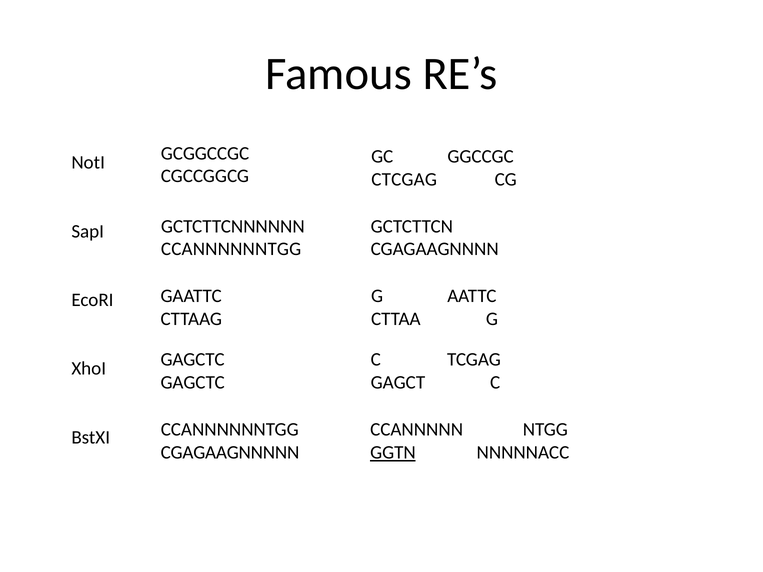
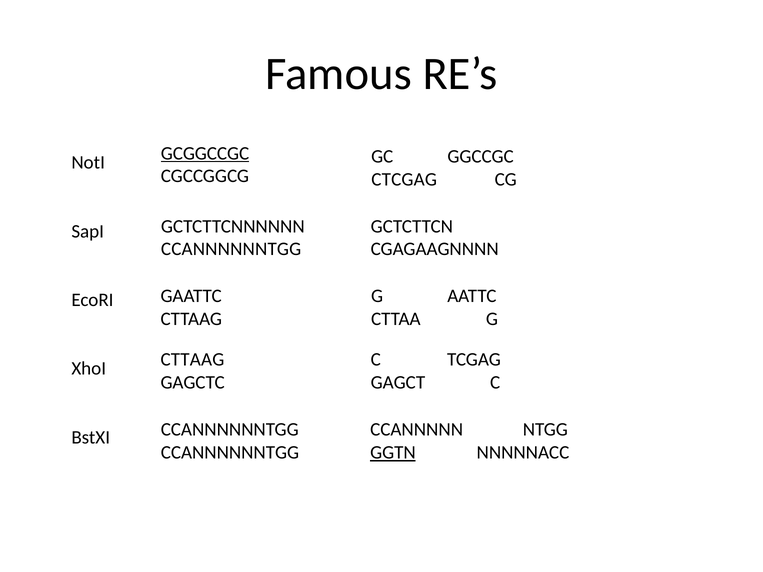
GCGGCCGC underline: none -> present
GAGCTC at (193, 360): GAGCTC -> CTTAAG
CGAGAAGNNNNN at (230, 453): CGAGAAGNNNNN -> CCANNNNNNTGG
